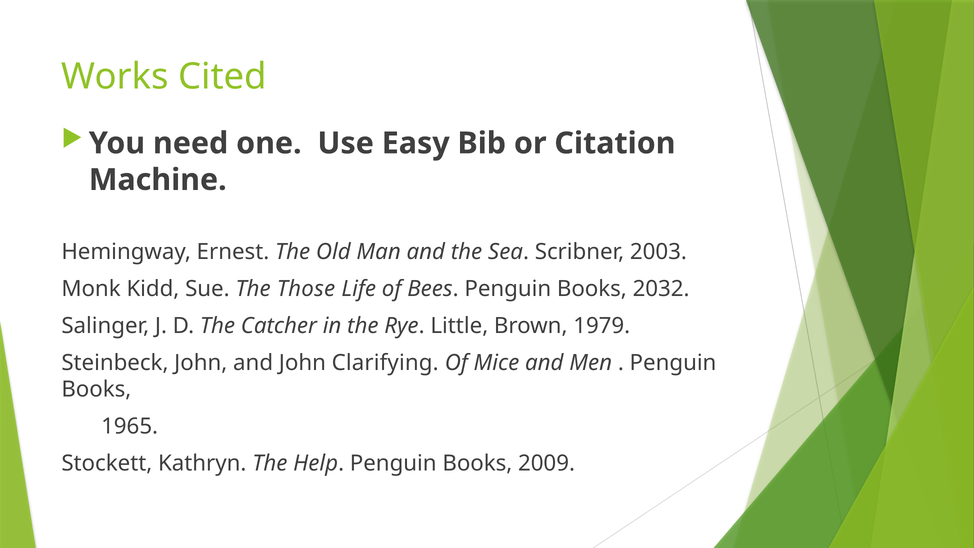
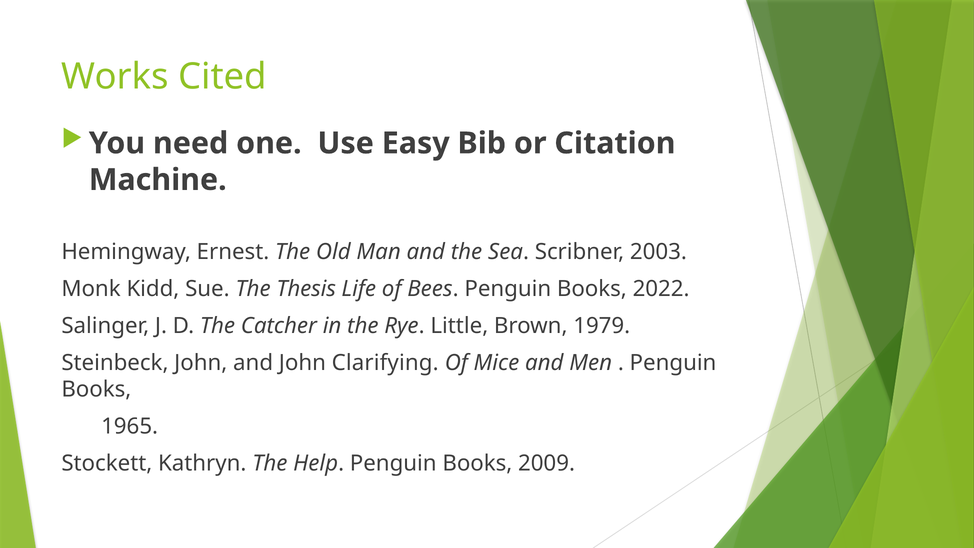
Those: Those -> Thesis
2032: 2032 -> 2022
